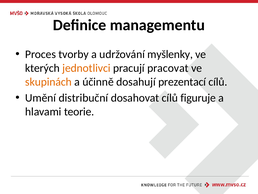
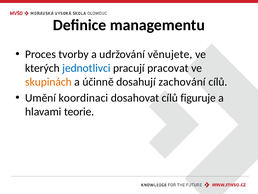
myšlenky: myšlenky -> věnujete
jednotlivci colour: orange -> blue
prezentací: prezentací -> zachování
distribuční: distribuční -> koordinaci
